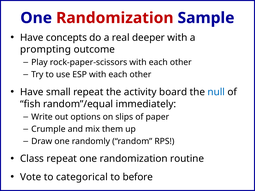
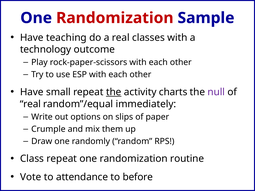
concepts: concepts -> teaching
deeper: deeper -> classes
prompting: prompting -> technology
the at (114, 92) underline: none -> present
board: board -> charts
null colour: blue -> purple
fish at (30, 104): fish -> real
categorical: categorical -> attendance
